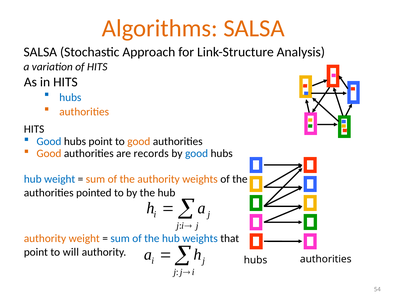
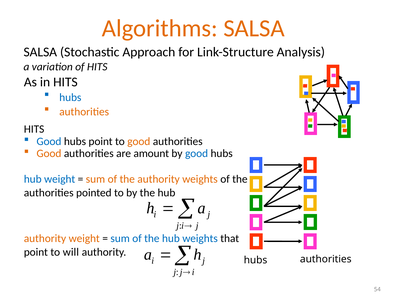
records: records -> amount
